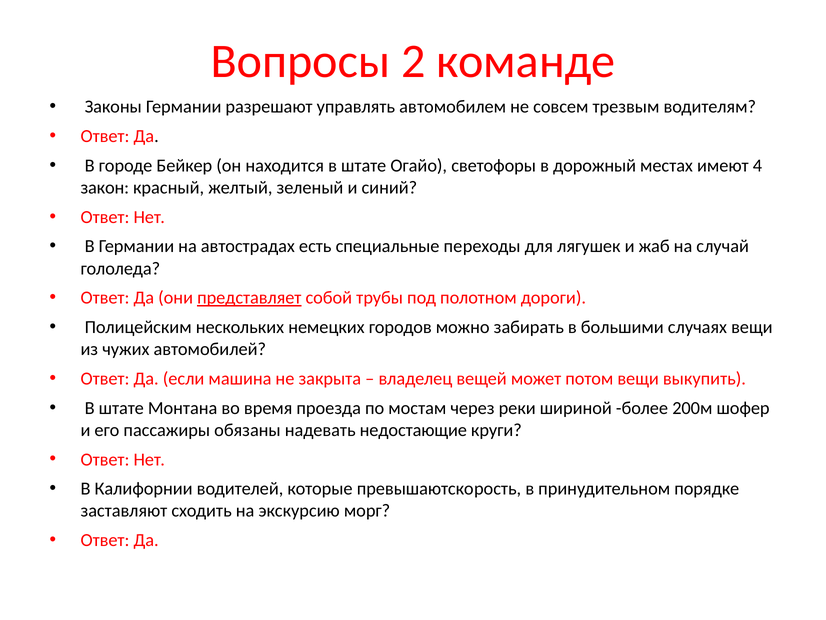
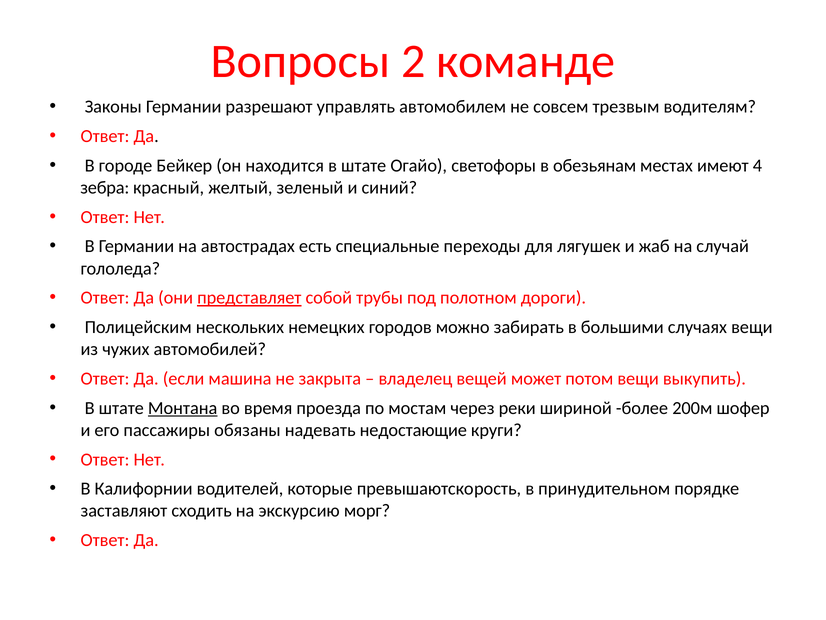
дорожный: дорожный -> обезьянам
закон: закон -> зебра
Монтана underline: none -> present
